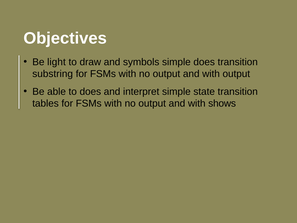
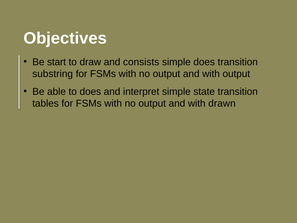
light: light -> start
symbols: symbols -> consists
shows: shows -> drawn
